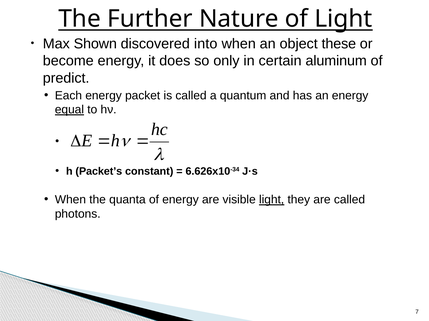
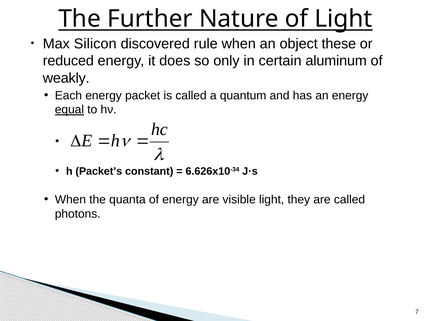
Shown: Shown -> Silicon
into: into -> rule
become: become -> reduced
predict: predict -> weakly
light at (272, 200) underline: present -> none
